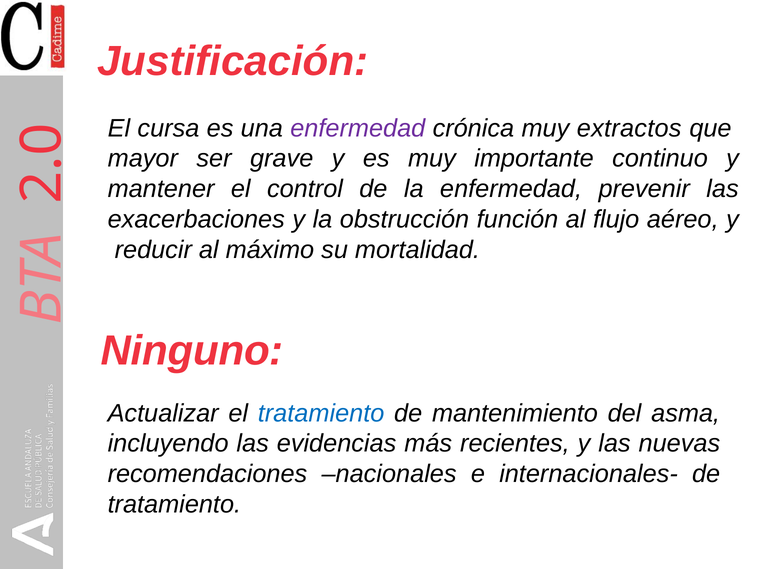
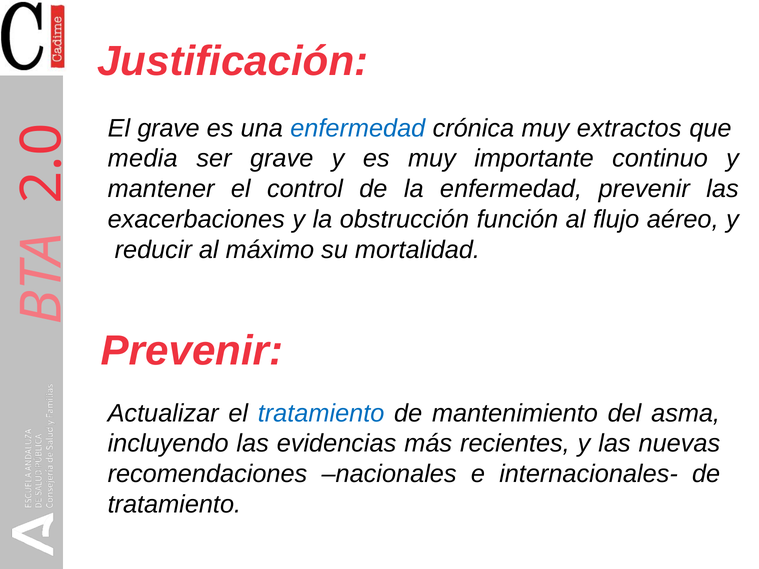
El cursa: cursa -> grave
enfermedad at (358, 128) colour: purple -> blue
mayor: mayor -> media
Ninguno at (192, 351): Ninguno -> Prevenir
